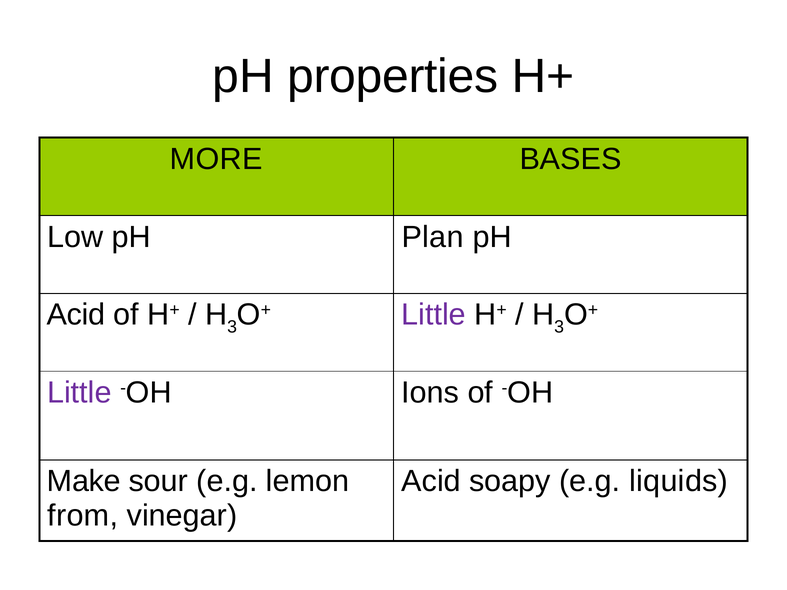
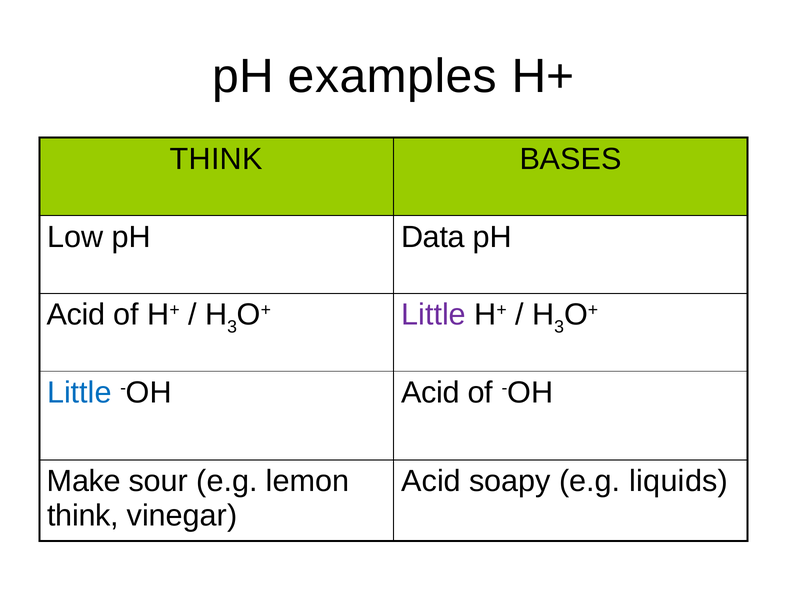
properties: properties -> examples
MORE at (216, 159): MORE -> THINK
Plan: Plan -> Data
Little at (79, 393) colour: purple -> blue
OH Ions: Ions -> Acid
from at (83, 516): from -> think
